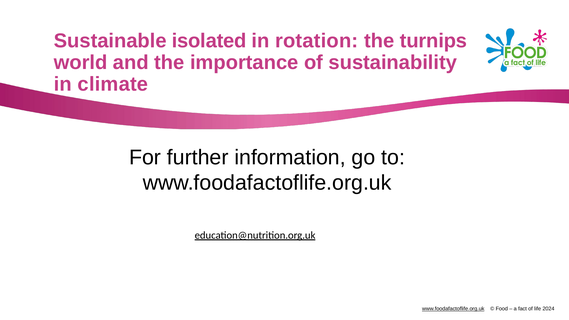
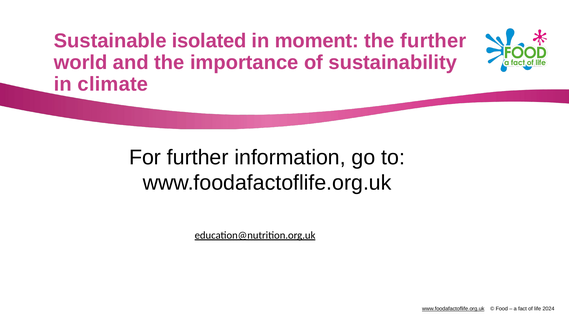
rotation: rotation -> moment
the turnips: turnips -> further
